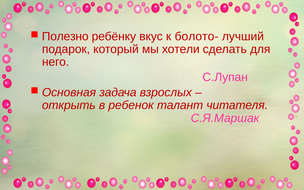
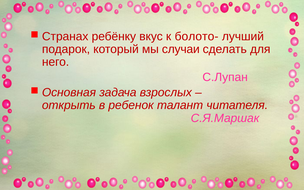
Полезно: Полезно -> Странах
хотели: хотели -> случаи
